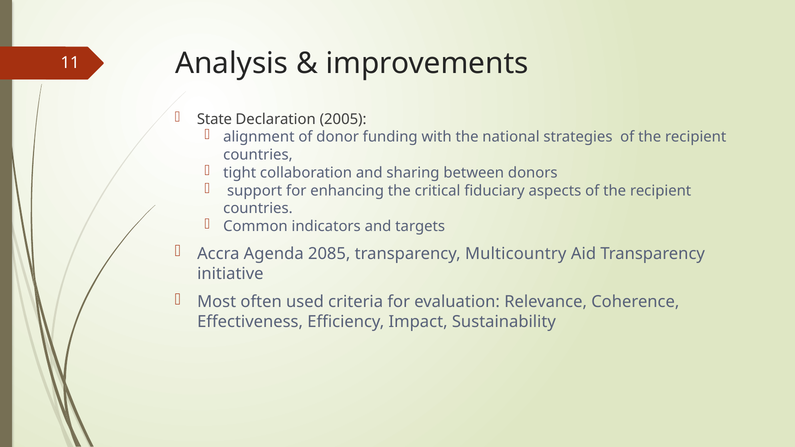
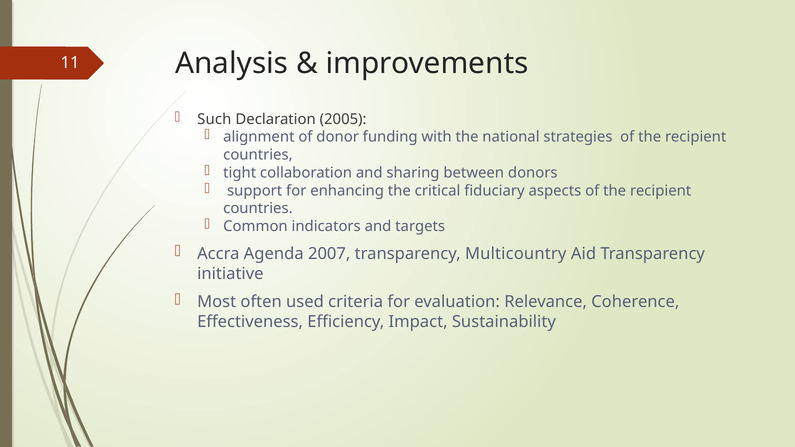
State: State -> Such
2085: 2085 -> 2007
